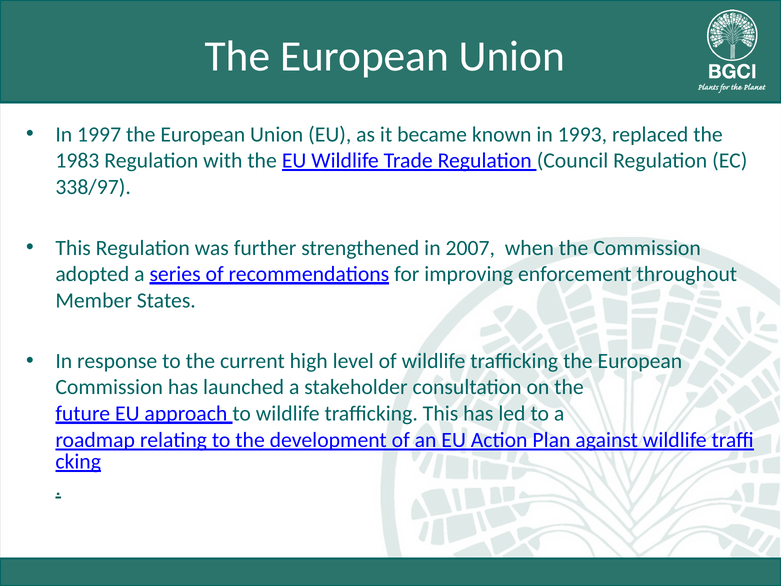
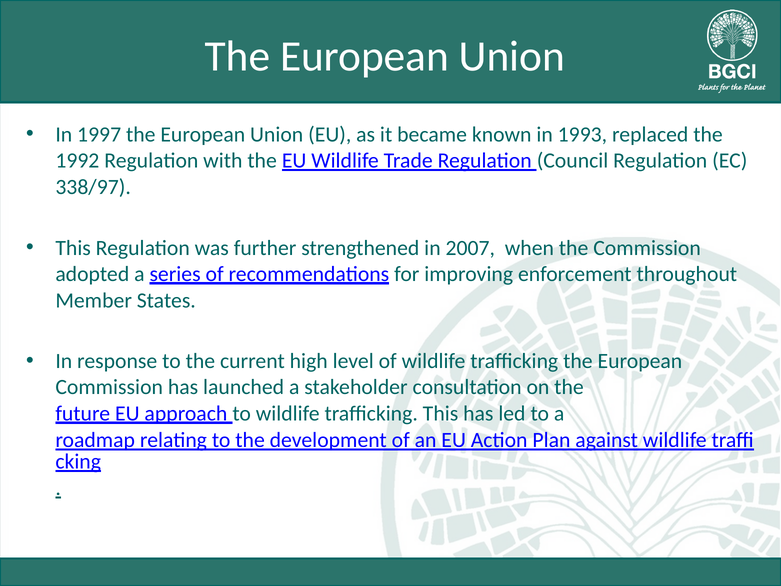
1983: 1983 -> 1992
